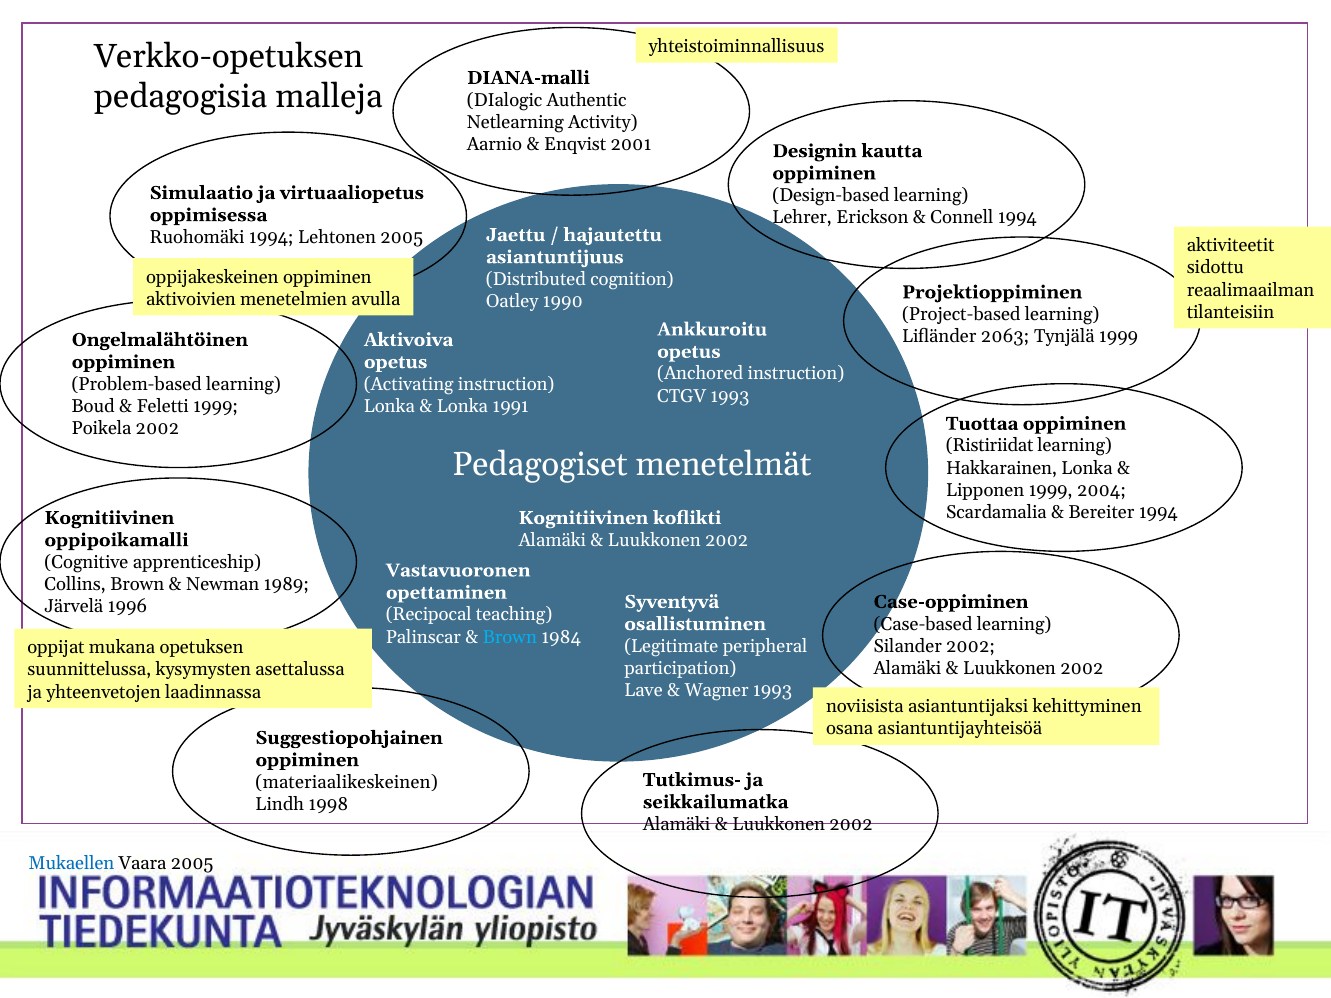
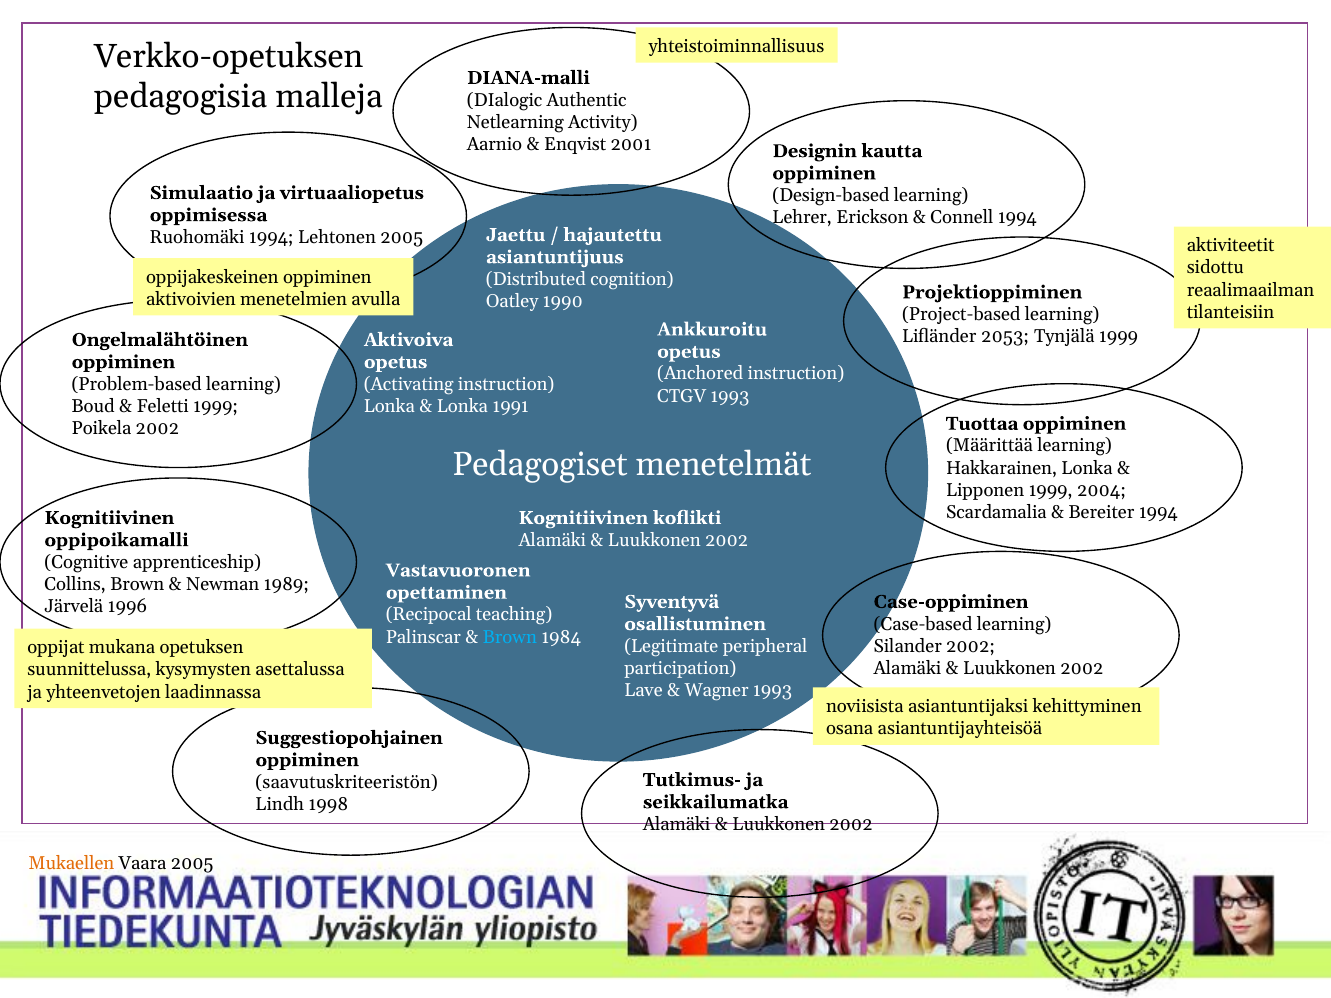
2063: 2063 -> 2053
Ristiriidat: Ristiriidat -> Määrittää
materiaalikeskeinen: materiaalikeskeinen -> saavutuskriteeristön
Mukaellen colour: blue -> orange
